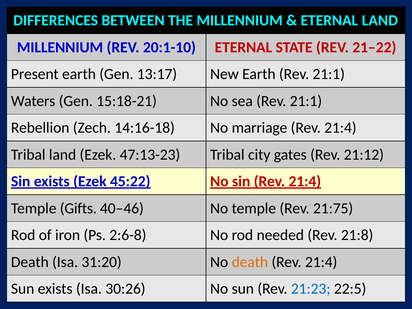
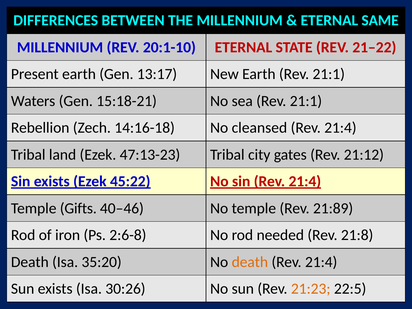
ETERNAL LAND: LAND -> SAME
marriage: marriage -> cleansed
21:75: 21:75 -> 21:89
31:20: 31:20 -> 35:20
21:23 colour: blue -> orange
